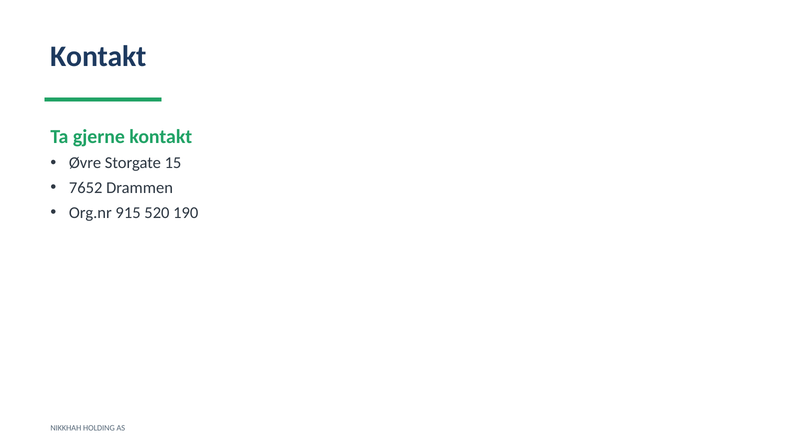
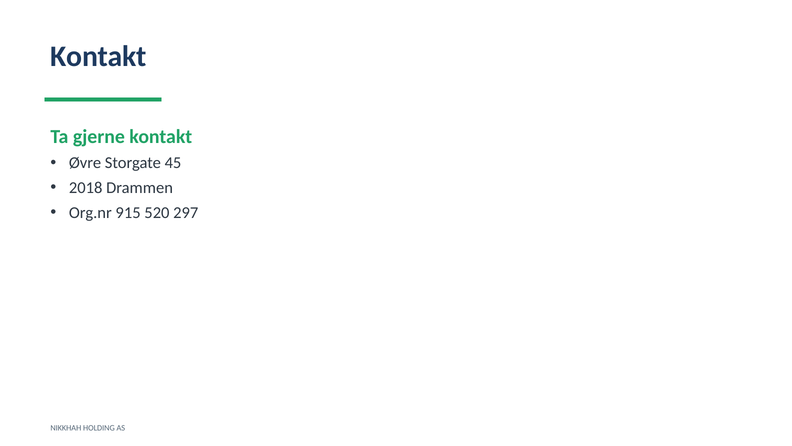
15: 15 -> 45
7652: 7652 -> 2018
190: 190 -> 297
